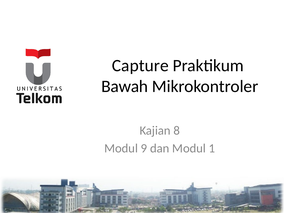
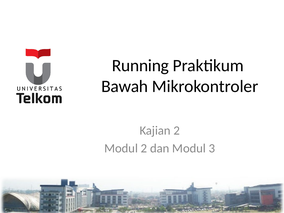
Capture: Capture -> Running
Kajian 8: 8 -> 2
Modul 9: 9 -> 2
1: 1 -> 3
